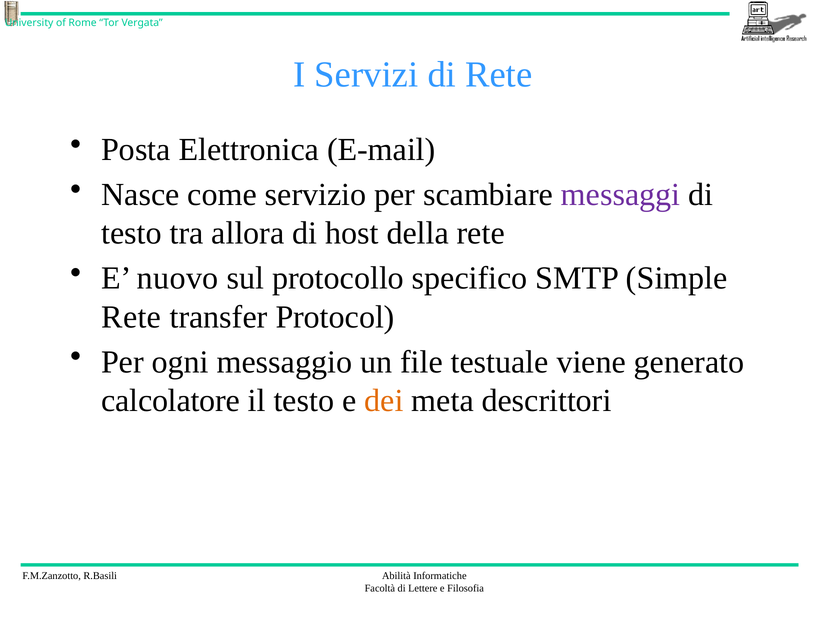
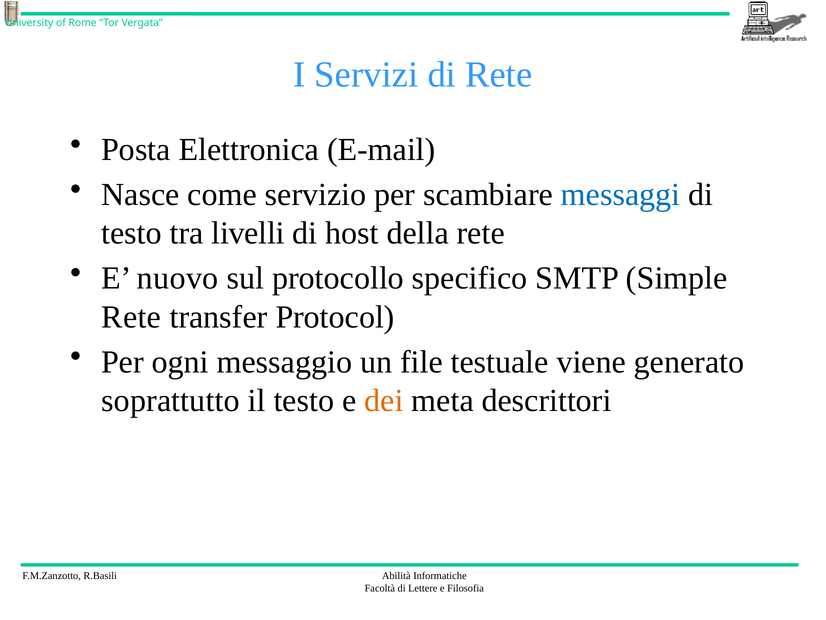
messaggi colour: purple -> blue
allora: allora -> livelli
calcolatore: calcolatore -> soprattutto
